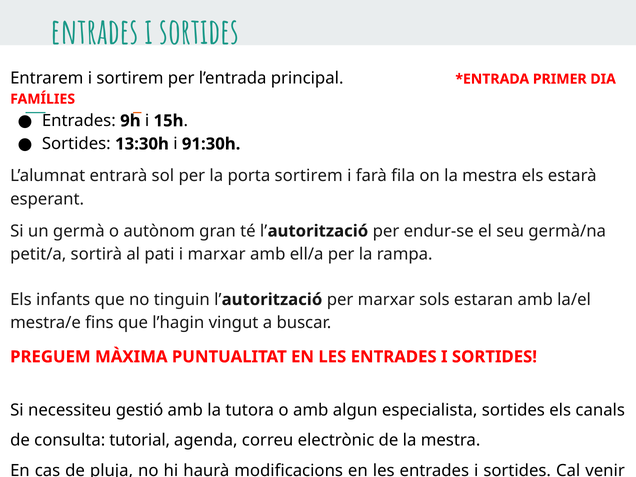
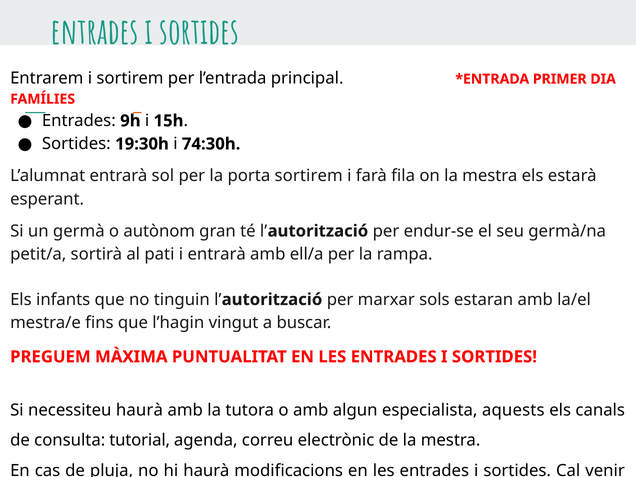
13:30h: 13:30h -> 19:30h
91:30h: 91:30h -> 74:30h
i marxar: marxar -> entrarà
necessiteu gestió: gestió -> haurà
especialista sortides: sortides -> aquests
